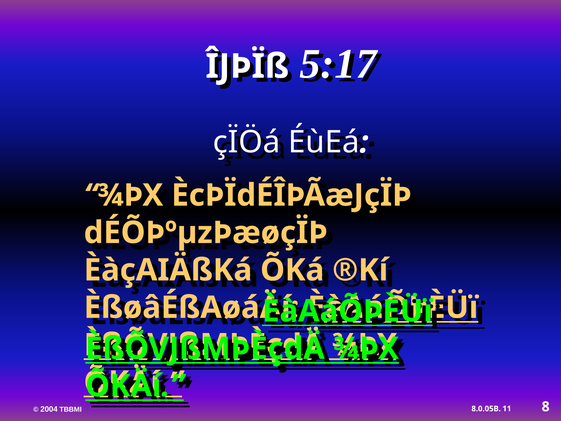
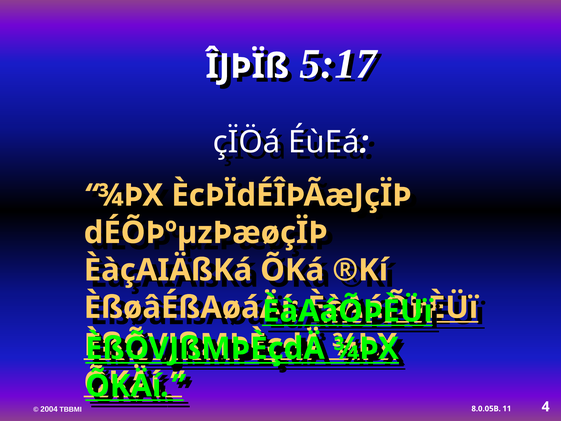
8: 8 -> 4
